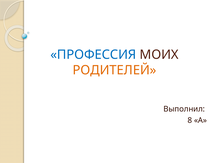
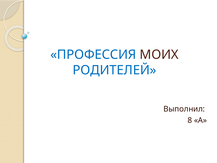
РОДИТЕЛЕЙ colour: orange -> blue
